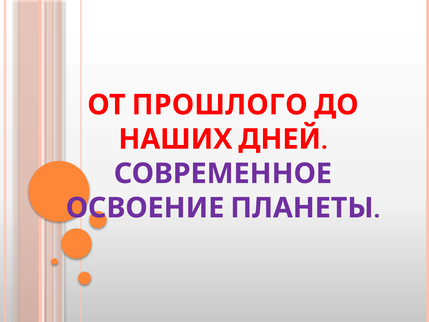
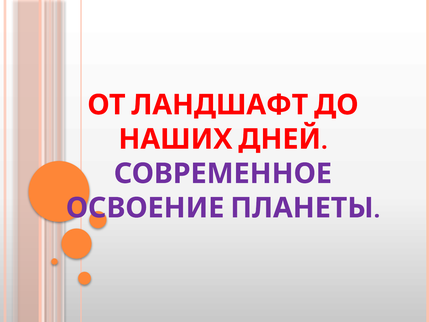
ПРОШЛОГО: ПРОШЛОГО -> ЛАНДШАФТ
